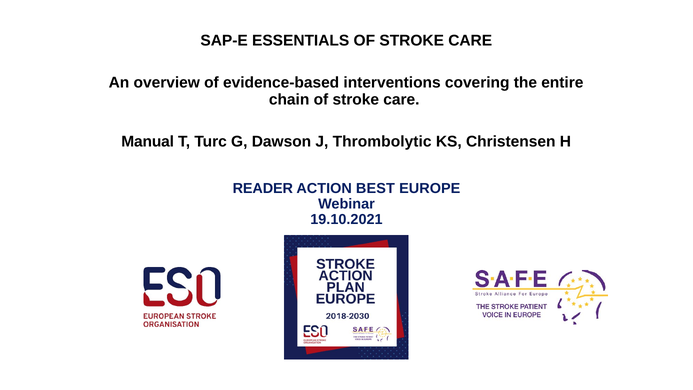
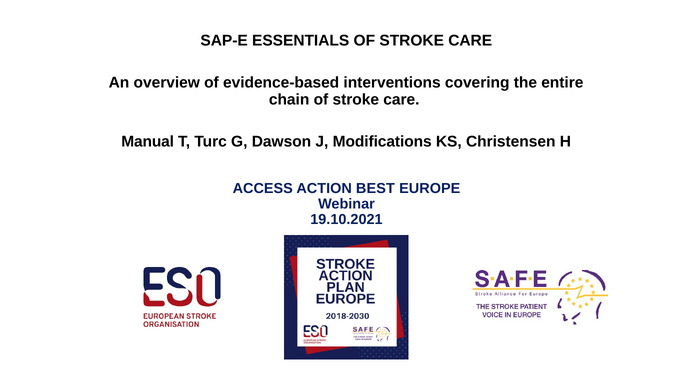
Thrombolytic: Thrombolytic -> Modifications
READER: READER -> ACCESS
